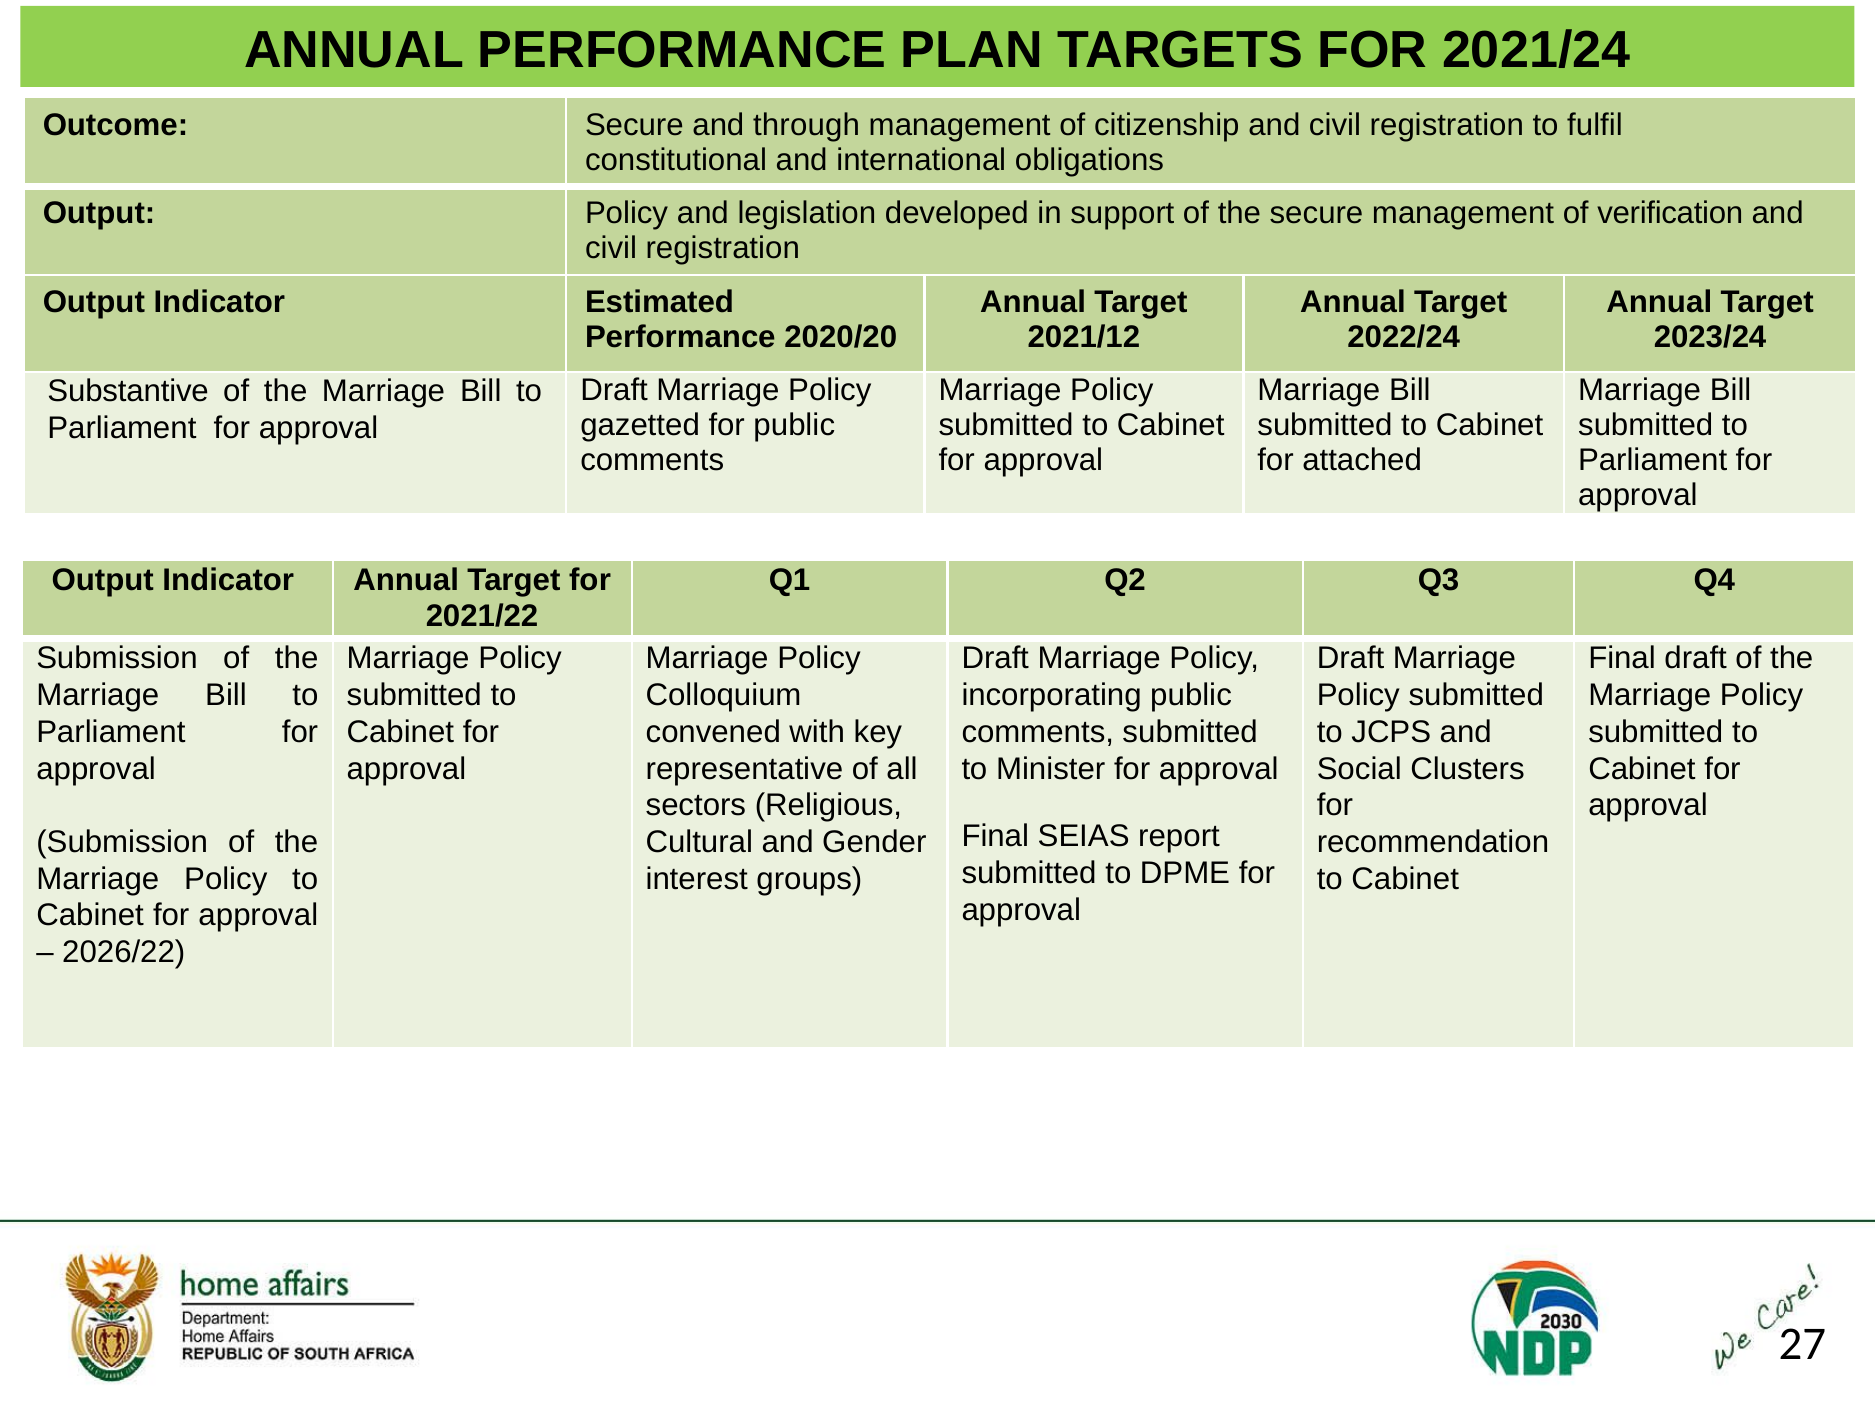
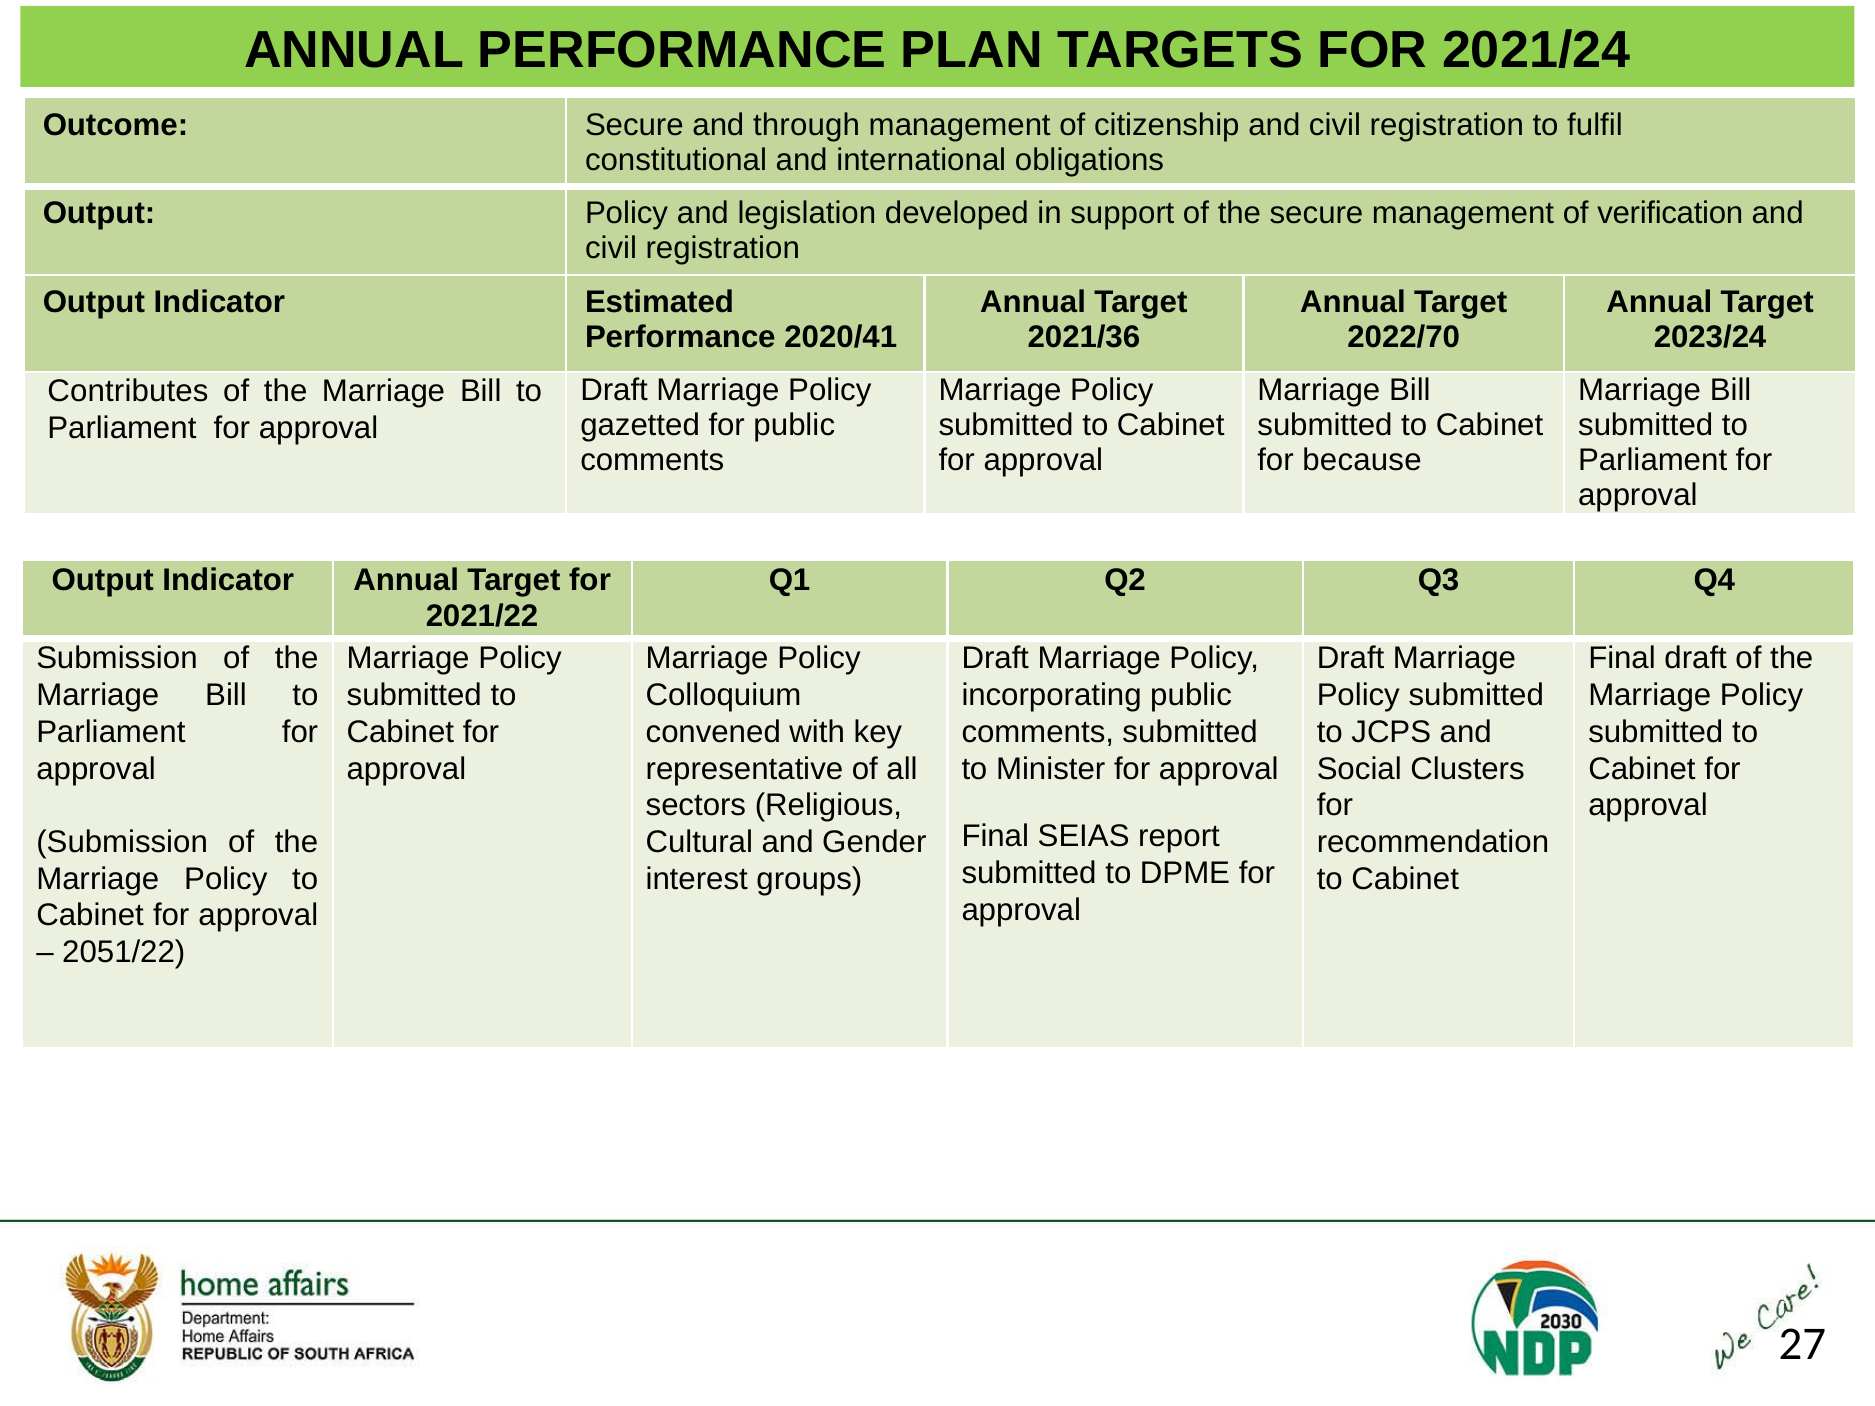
2020/20: 2020/20 -> 2020/41
2021/12: 2021/12 -> 2021/36
2022/24: 2022/24 -> 2022/70
Substantive: Substantive -> Contributes
attached: attached -> because
2026/22: 2026/22 -> 2051/22
